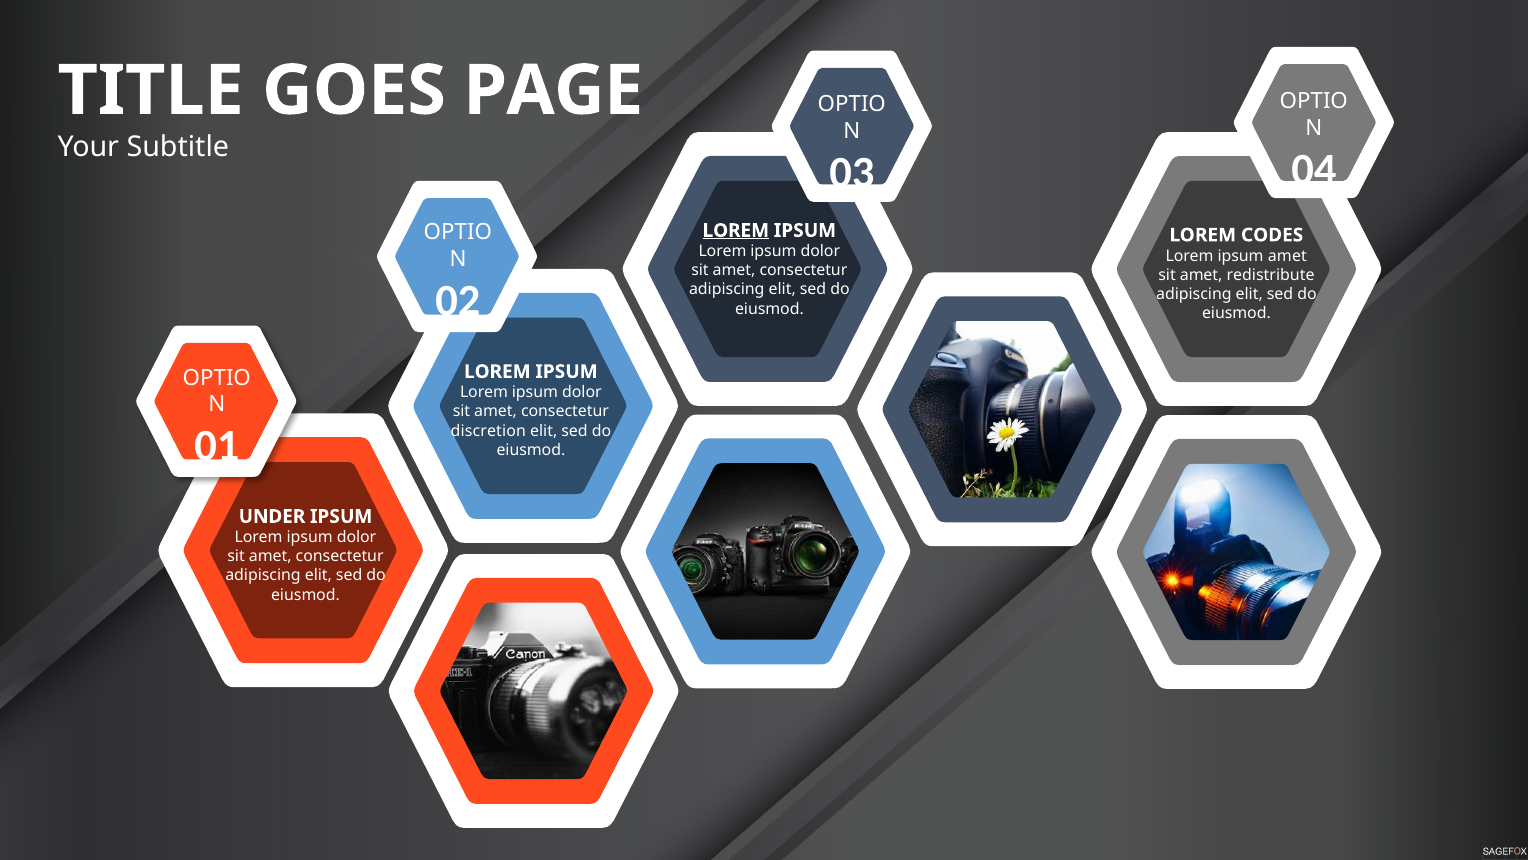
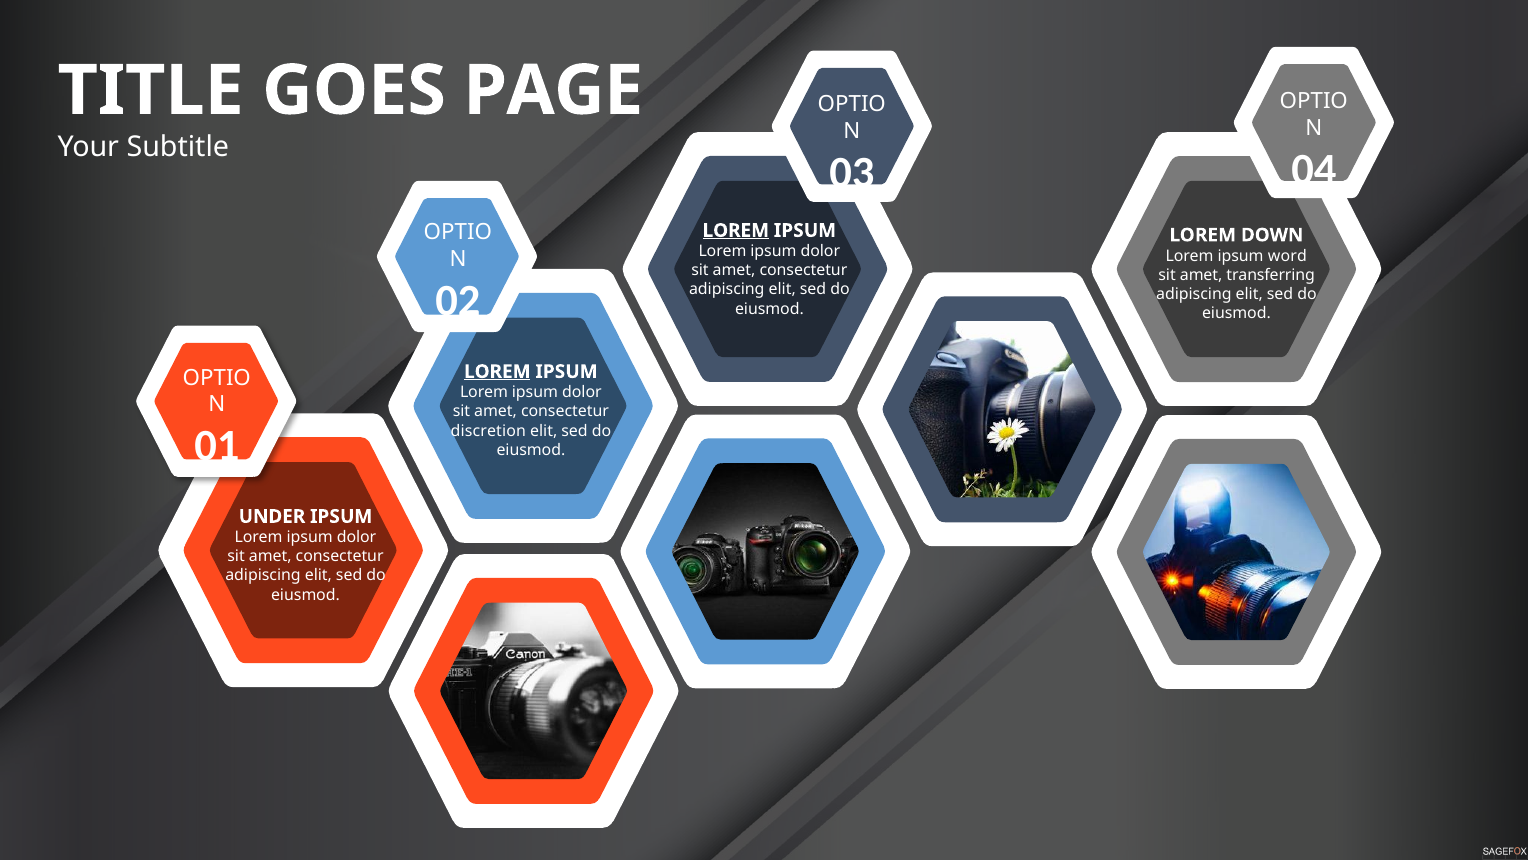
CODES: CODES -> DOWN
ipsum amet: amet -> word
redistribute: redistribute -> transferring
LOREM at (497, 371) underline: none -> present
